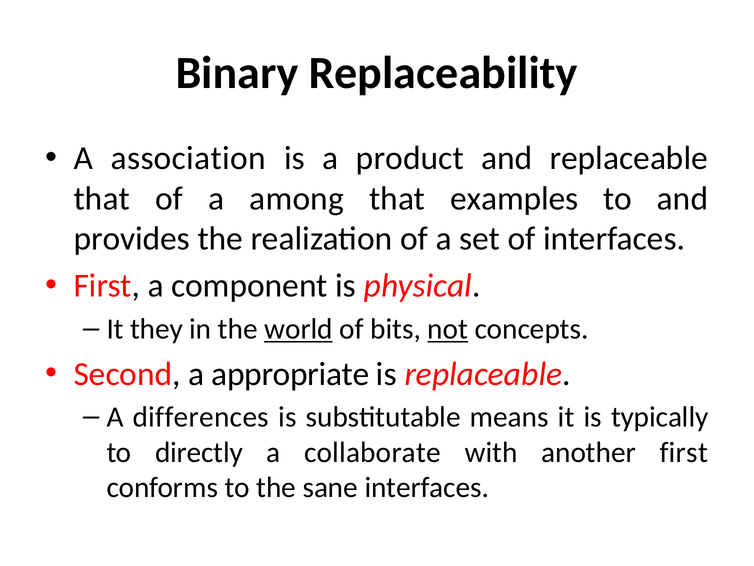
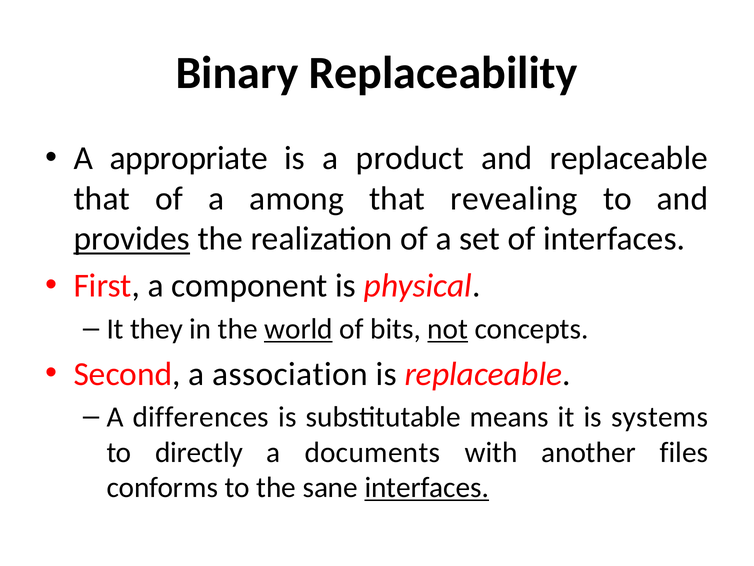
association: association -> appropriate
examples: examples -> revealing
provides underline: none -> present
appropriate: appropriate -> association
typically: typically -> systems
collaborate: collaborate -> documents
another first: first -> files
interfaces at (427, 487) underline: none -> present
